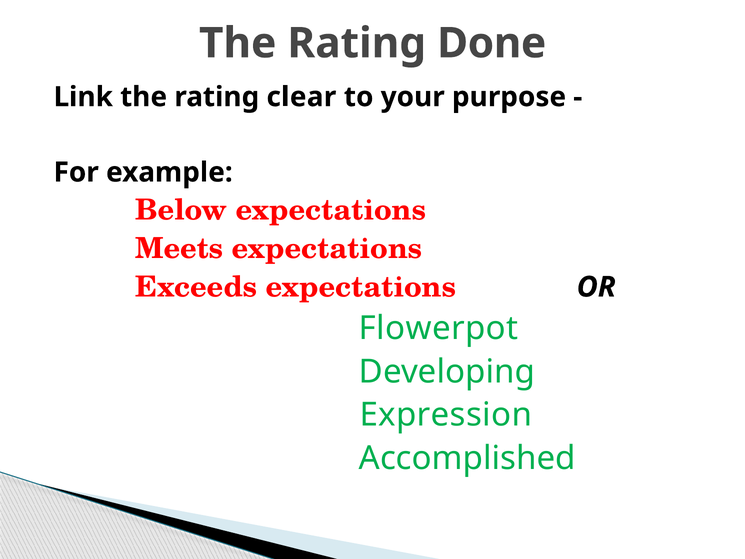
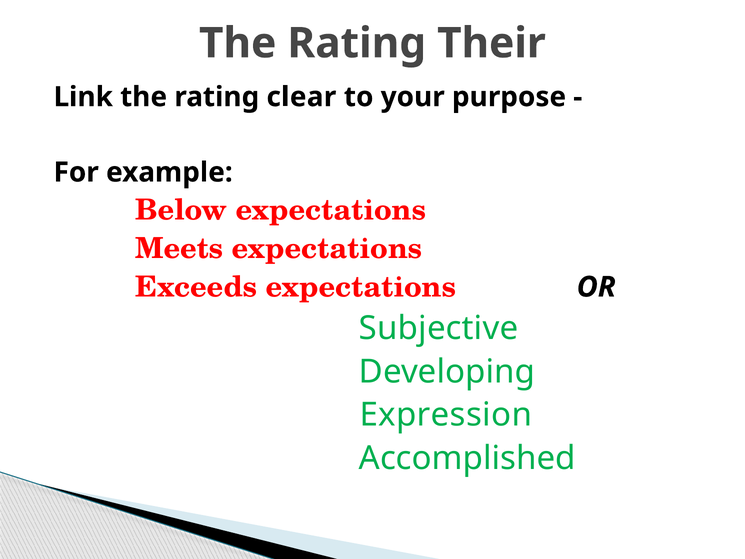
Done: Done -> Their
Flowerpot: Flowerpot -> Subjective
